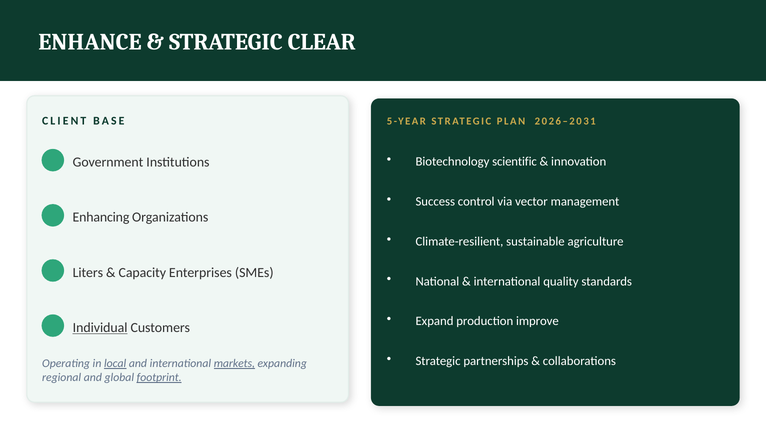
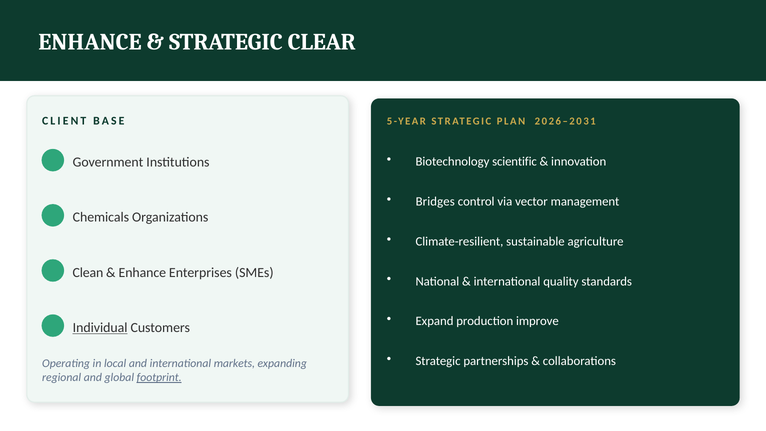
Success: Success -> Bridges
Enhancing: Enhancing -> Chemicals
Liters: Liters -> Clean
Capacity at (142, 273): Capacity -> Enhance
local underline: present -> none
markets underline: present -> none
